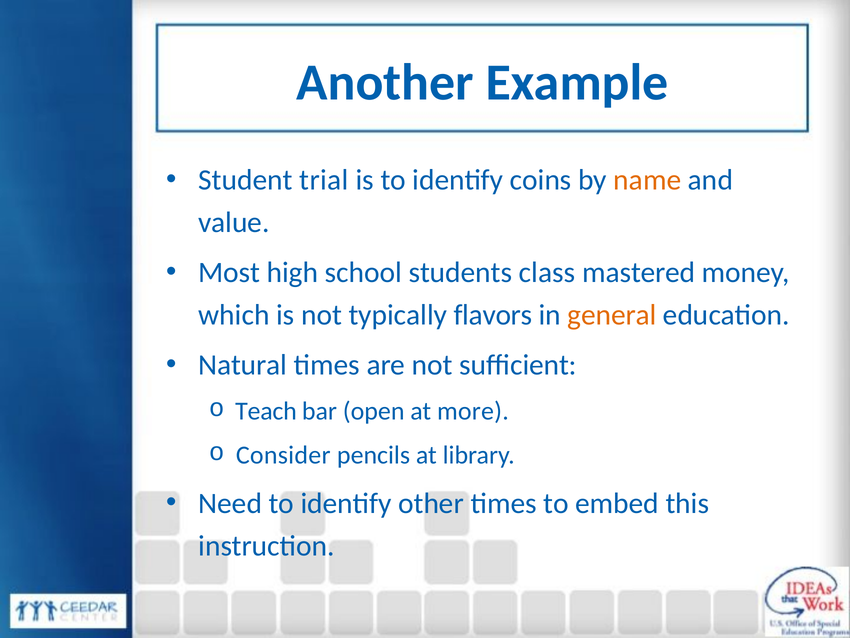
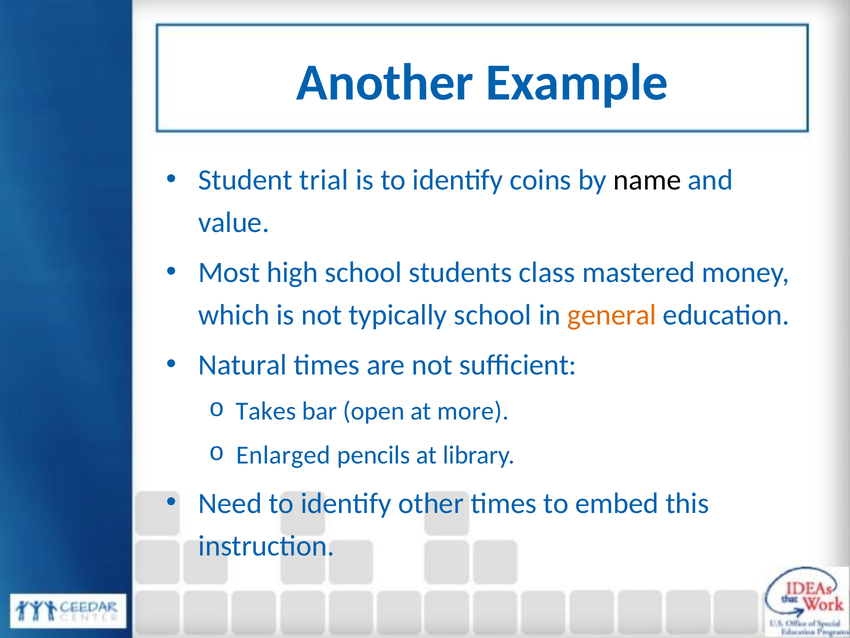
name colour: orange -> black
typically flavors: flavors -> school
Teach: Teach -> Takes
Consider: Consider -> Enlarged
